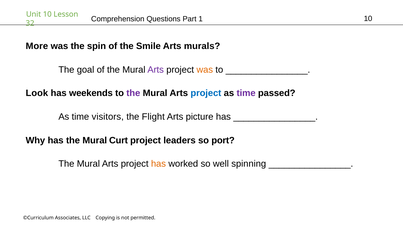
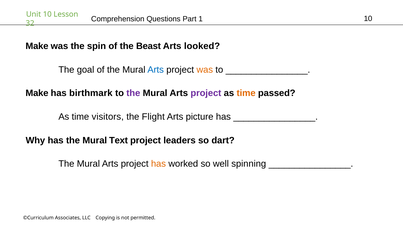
More at (37, 46): More -> Make
Smile: Smile -> Beast
murals: murals -> looked
Arts at (156, 70) colour: purple -> blue
Look at (37, 93): Look -> Make
weekends: weekends -> birthmark
project at (206, 93) colour: blue -> purple
time at (246, 93) colour: purple -> orange
Curt: Curt -> Text
port: port -> dart
